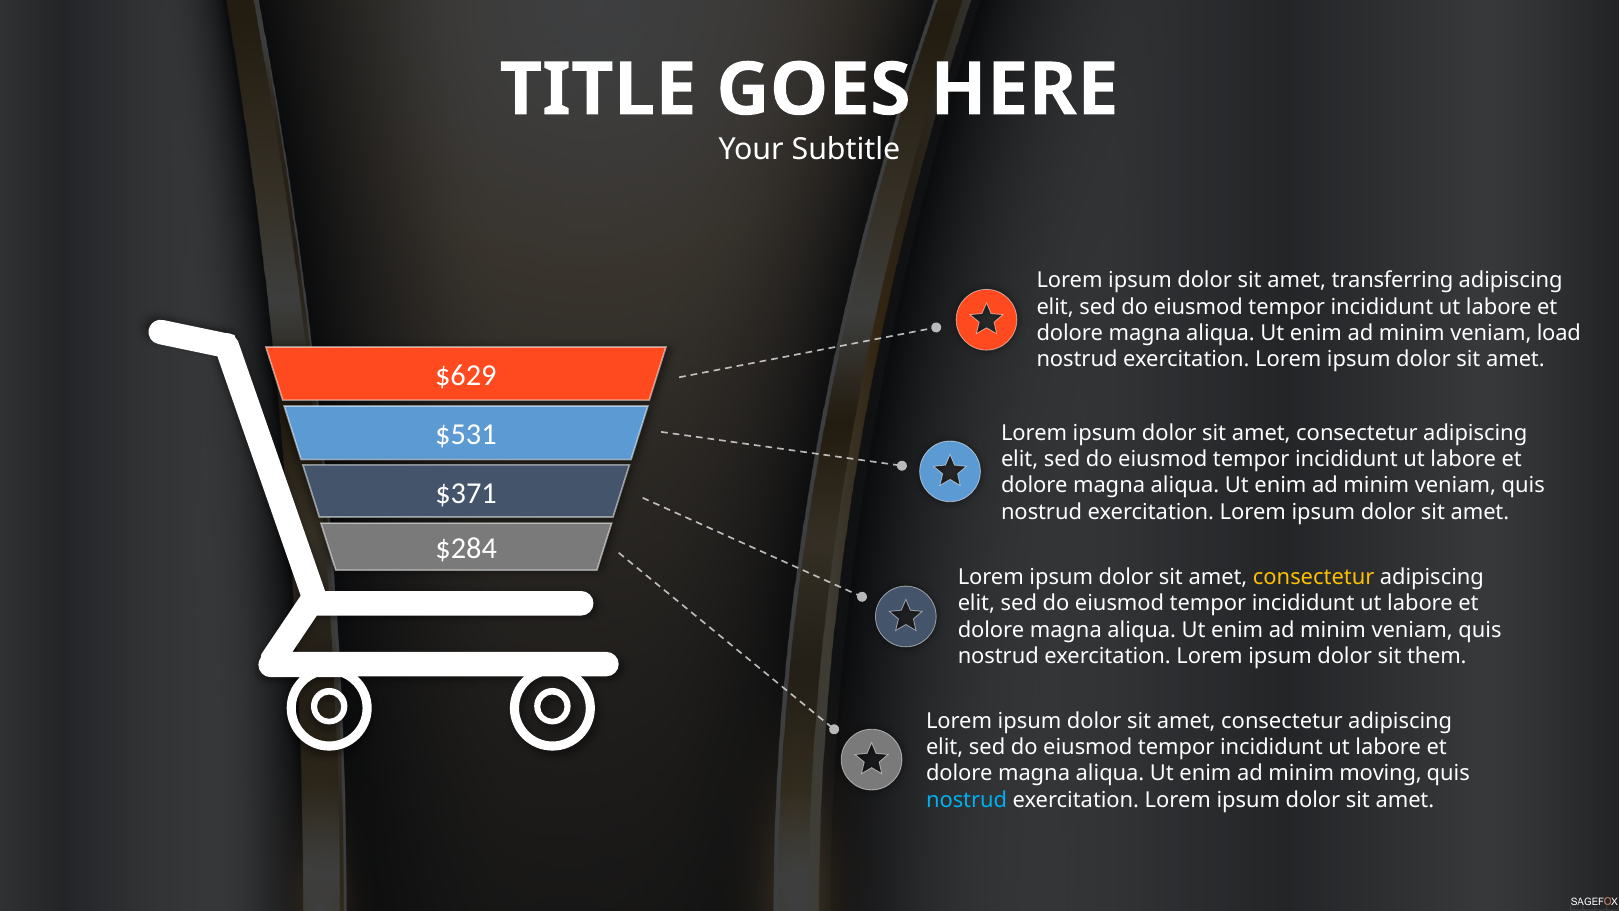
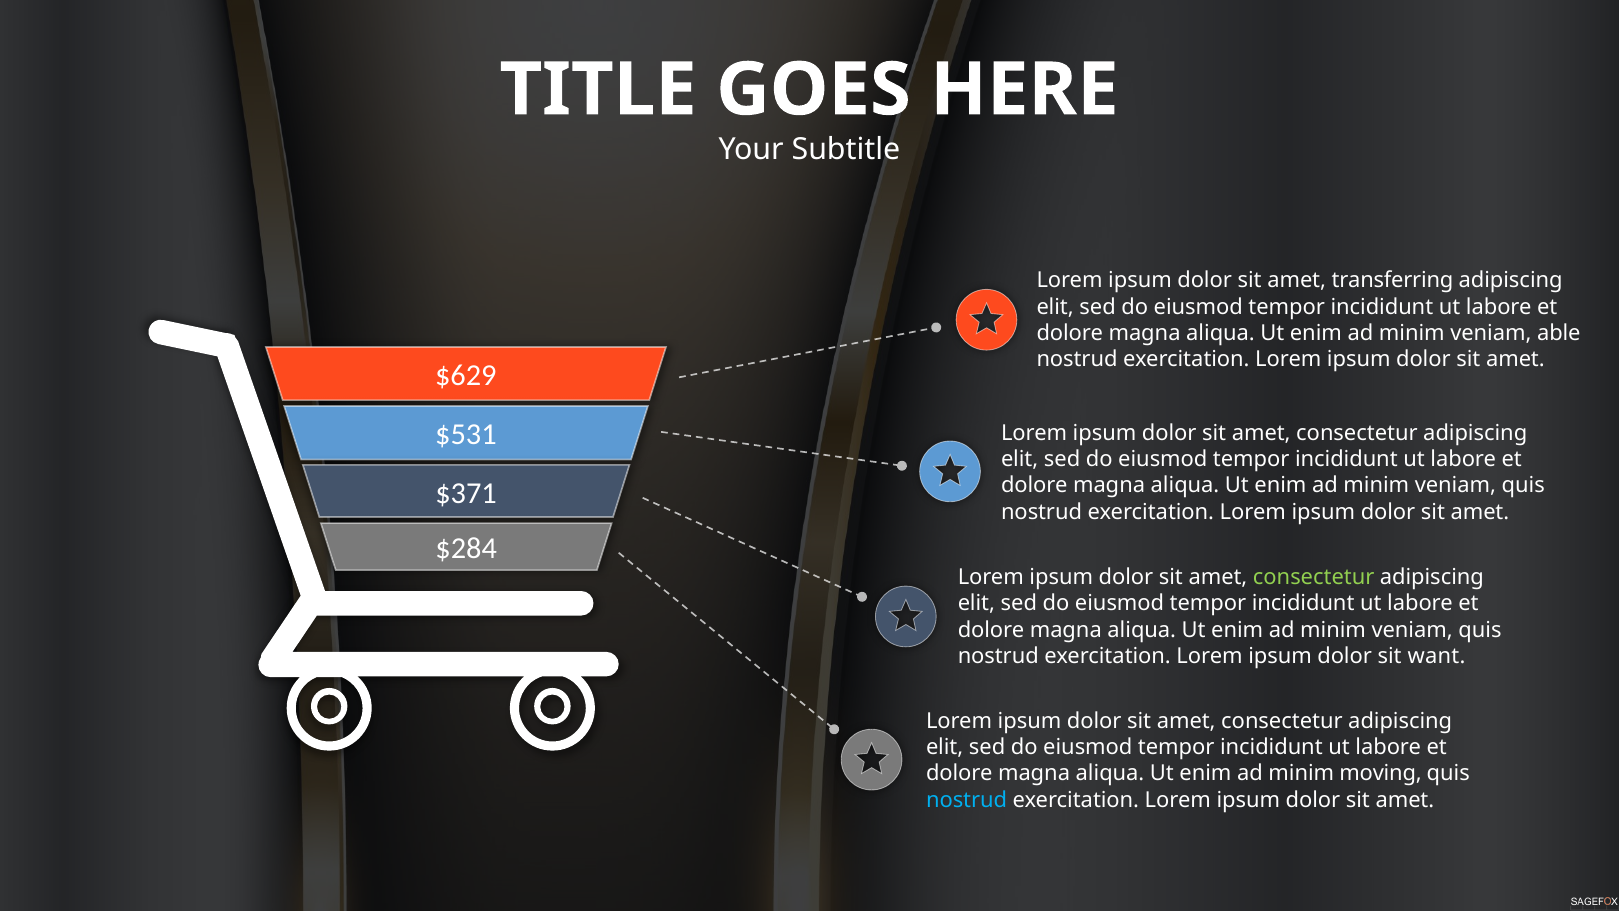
load: load -> able
consectetur at (1314, 577) colour: yellow -> light green
them: them -> want
